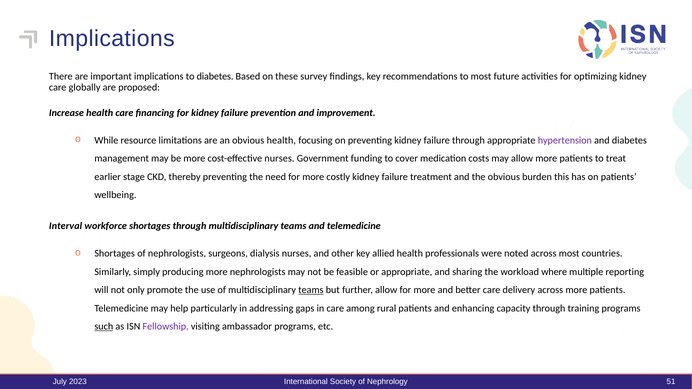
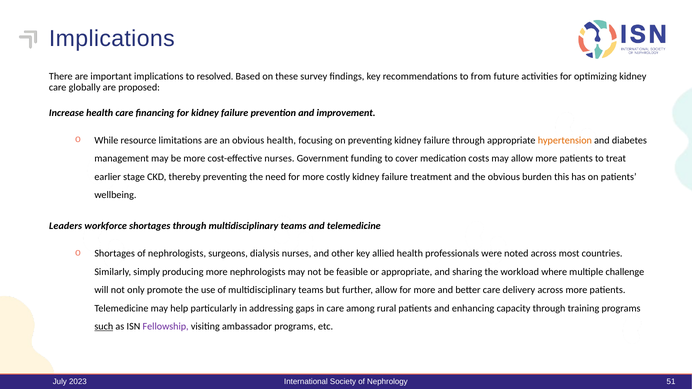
to diabetes: diabetes -> resolved
to most: most -> from
hypertension colour: purple -> orange
Interval: Interval -> Leaders
reporting: reporting -> challenge
teams at (311, 290) underline: present -> none
